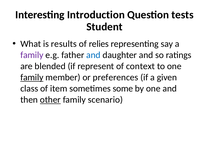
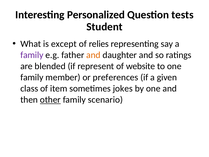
Introduction: Introduction -> Personalized
results: results -> except
and at (93, 55) colour: blue -> orange
context: context -> website
family at (32, 77) underline: present -> none
some: some -> jokes
